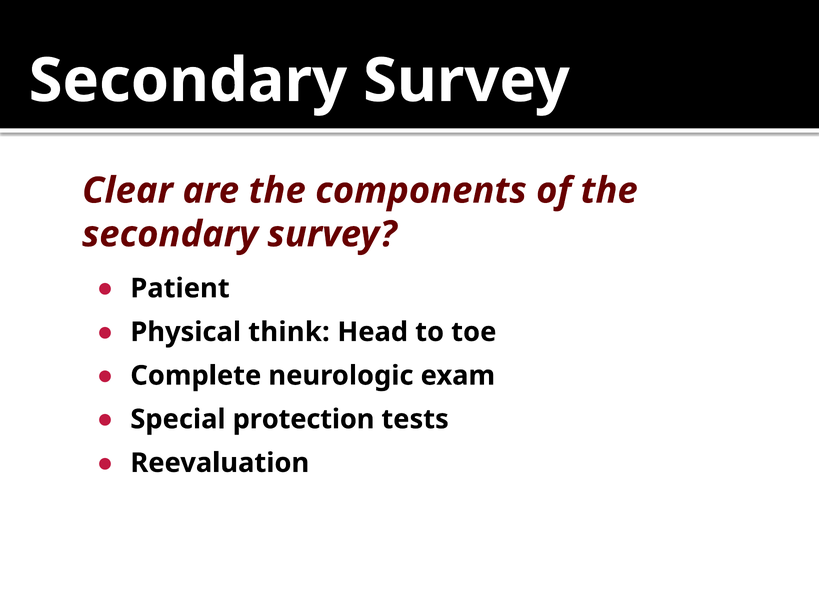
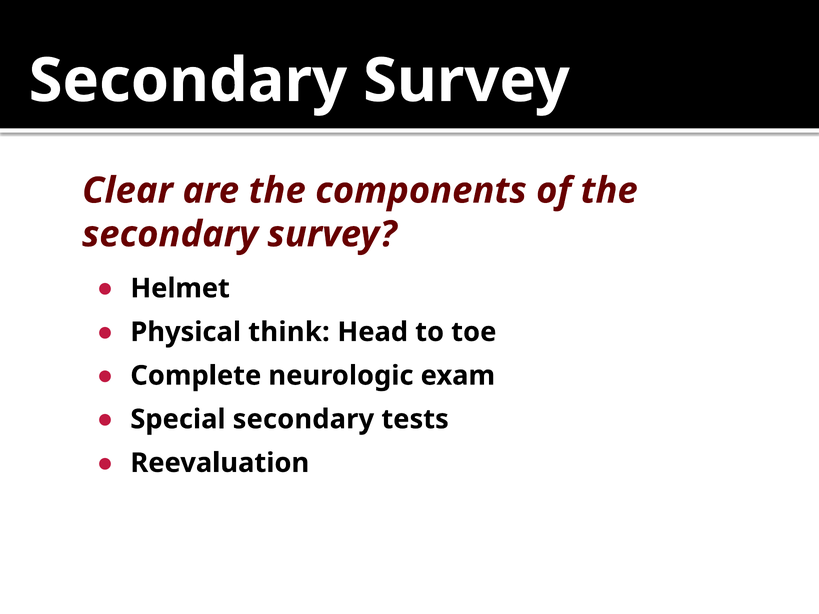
Patient: Patient -> Helmet
Special protection: protection -> secondary
